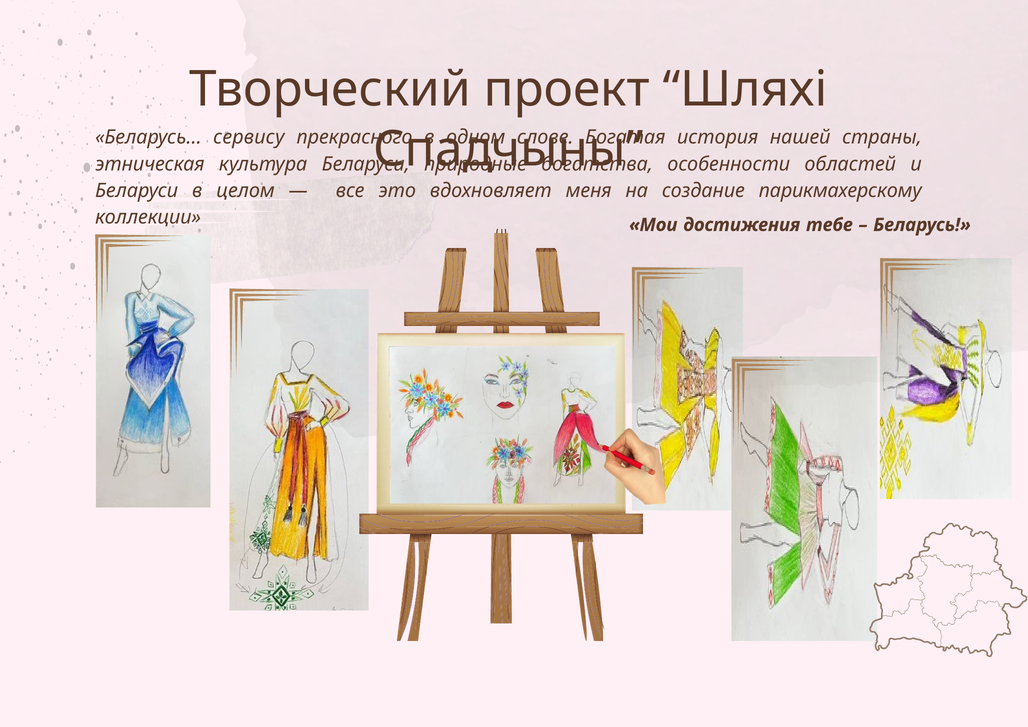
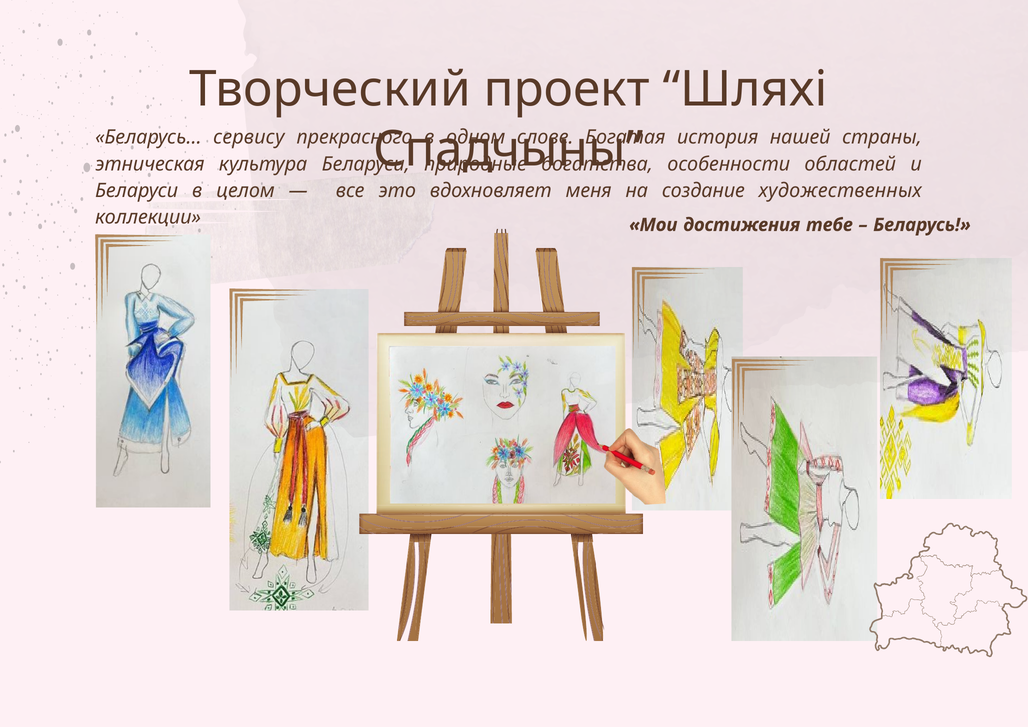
парикмахерскому: парикмахерскому -> художественных
